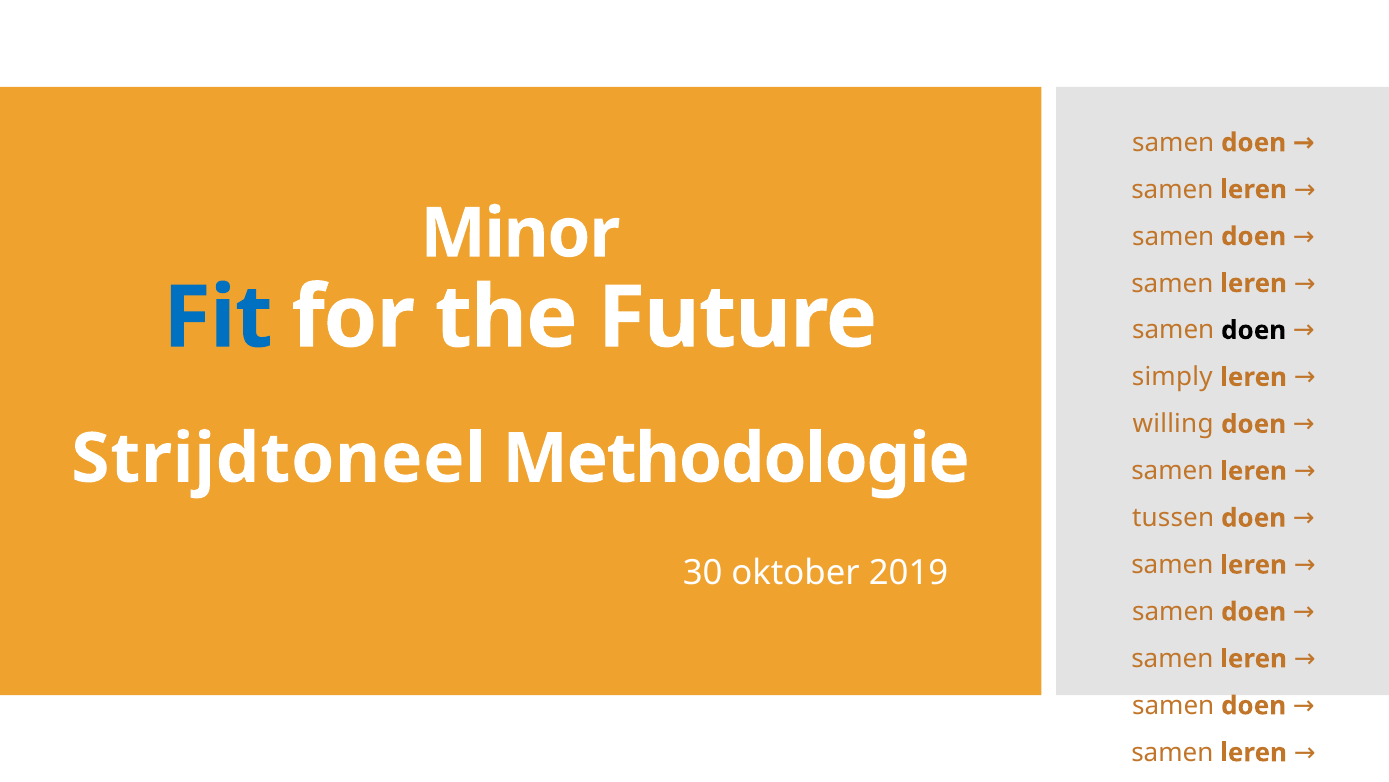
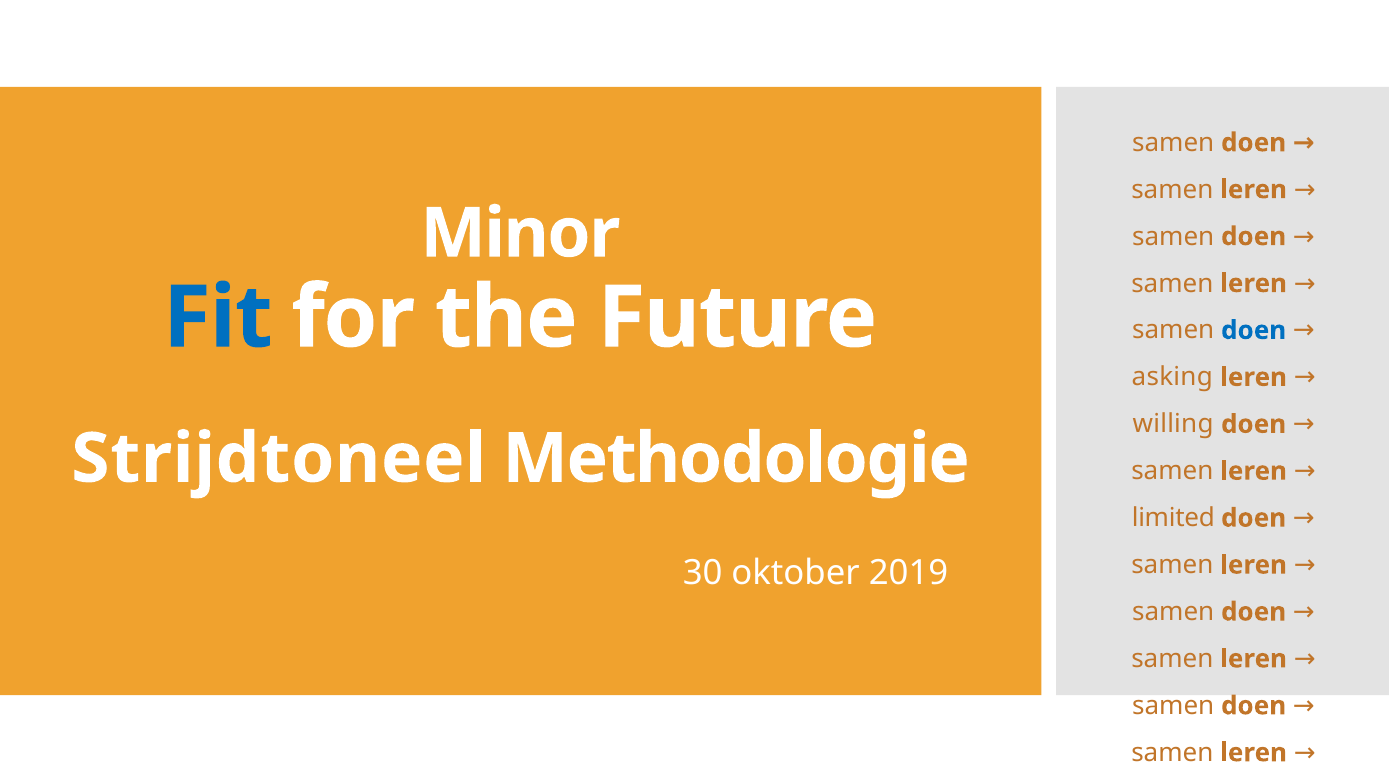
doen at (1254, 330) colour: black -> blue
simply: simply -> asking
tussen: tussen -> limited
